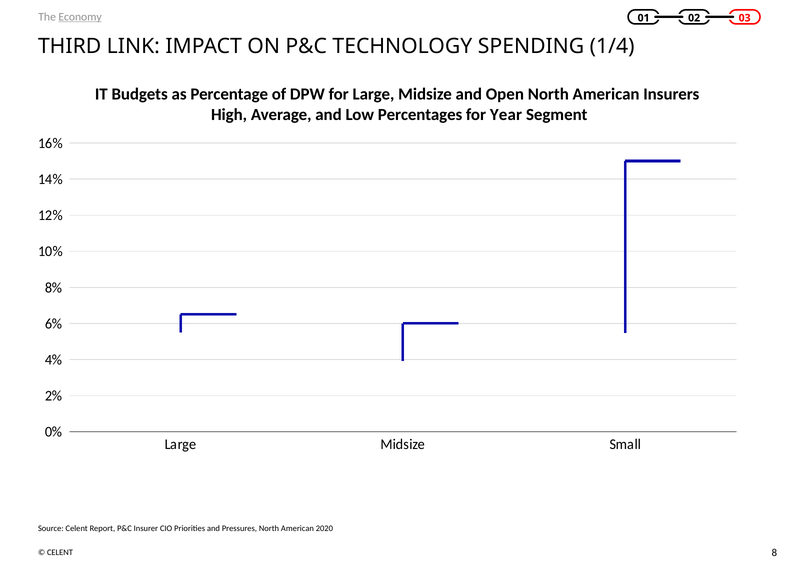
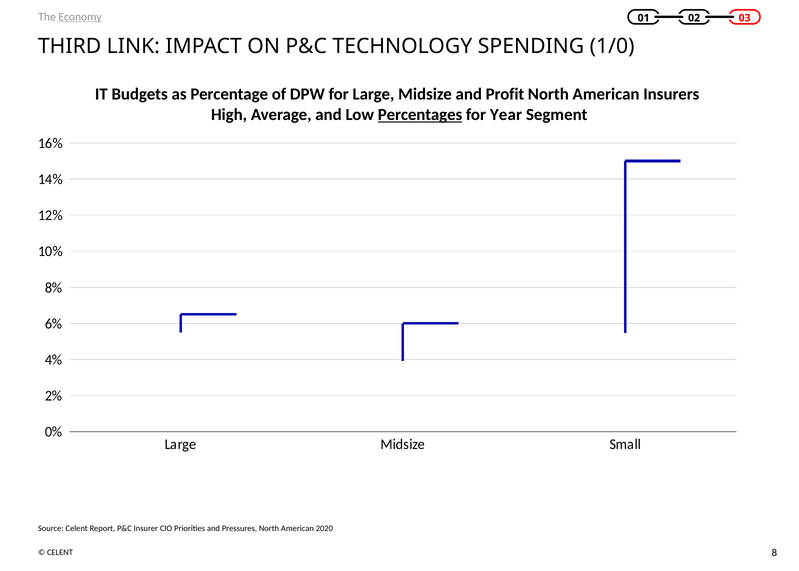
1/4: 1/4 -> 1/0
Open: Open -> Profit
Percentages underline: none -> present
